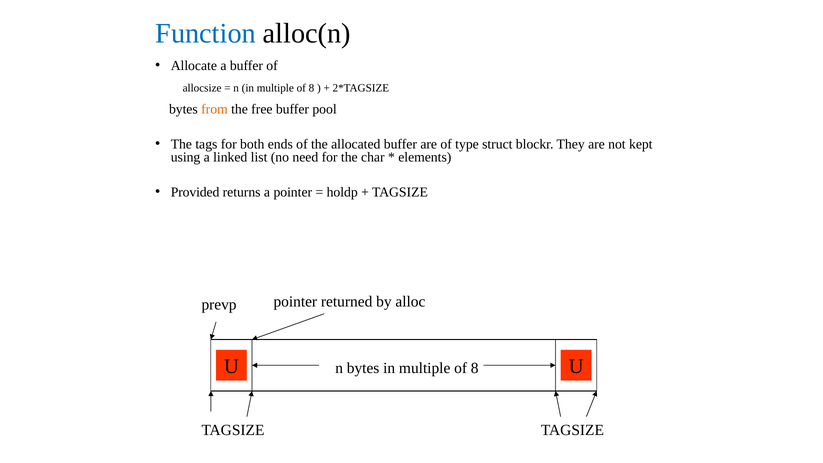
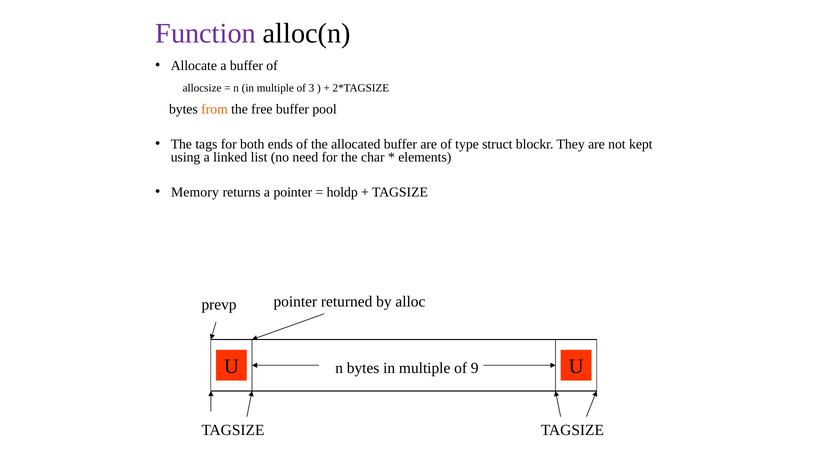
Function colour: blue -> purple
8 at (312, 88): 8 -> 3
Provided: Provided -> Memory
8 at (475, 368): 8 -> 9
